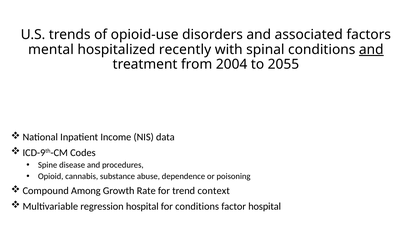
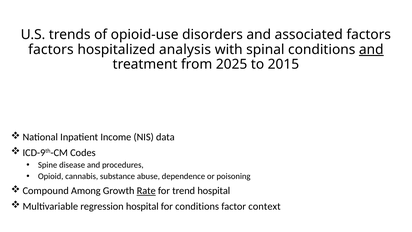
mental at (51, 49): mental -> factors
recently: recently -> analysis
2004: 2004 -> 2025
2055: 2055 -> 2015
Rate underline: none -> present
trend context: context -> hospital
factor hospital: hospital -> context
